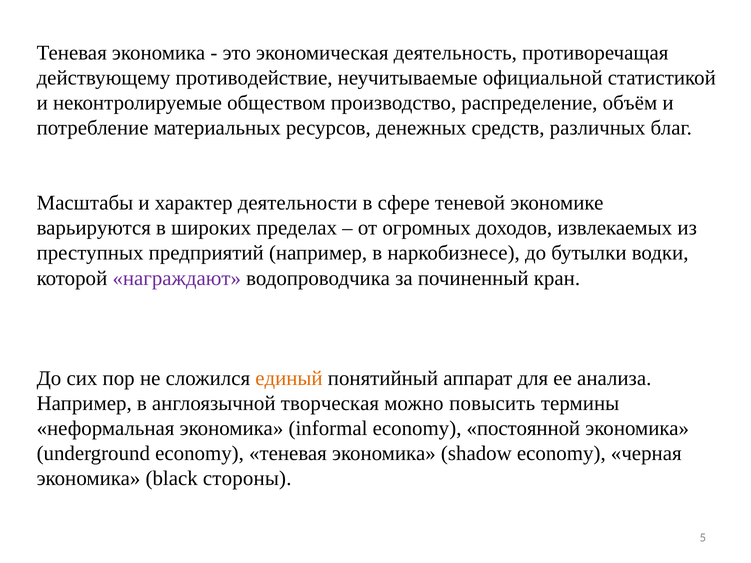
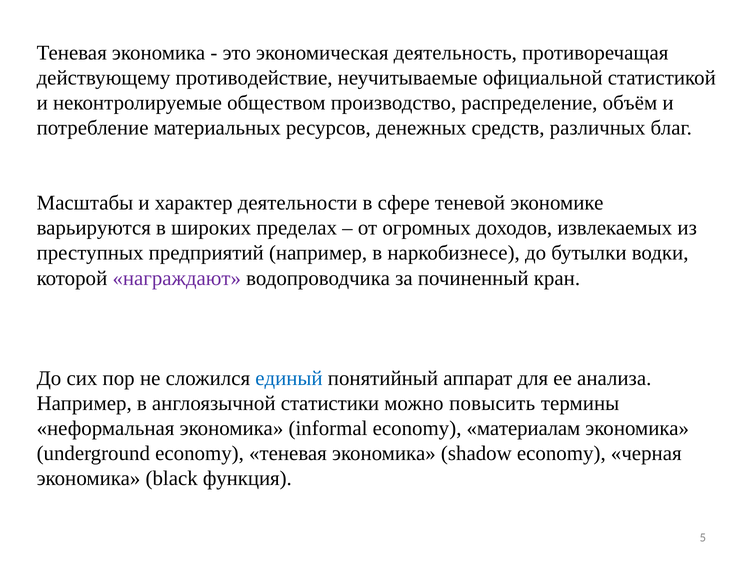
единый colour: orange -> blue
творческая: творческая -> статистики
постоянной: постоянной -> материалам
стороны: стороны -> функция
